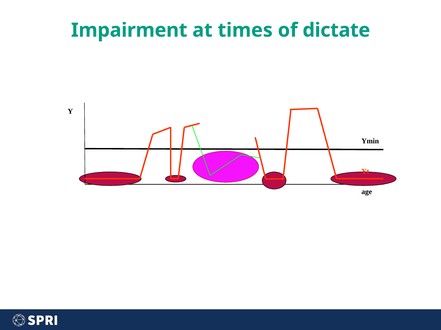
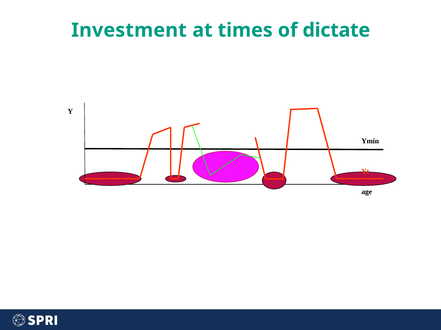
Impairment: Impairment -> Investment
